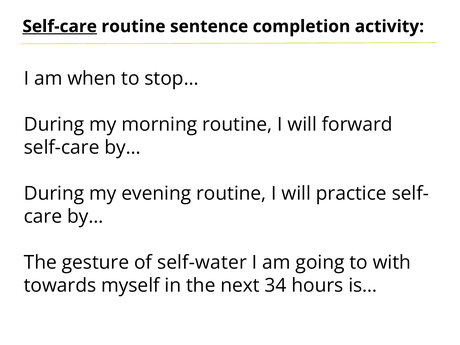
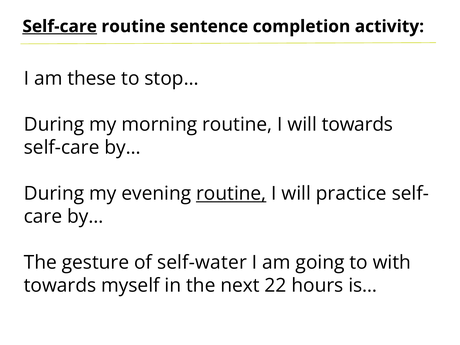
when: when -> these
will forward: forward -> towards
routine at (231, 194) underline: none -> present
34: 34 -> 22
